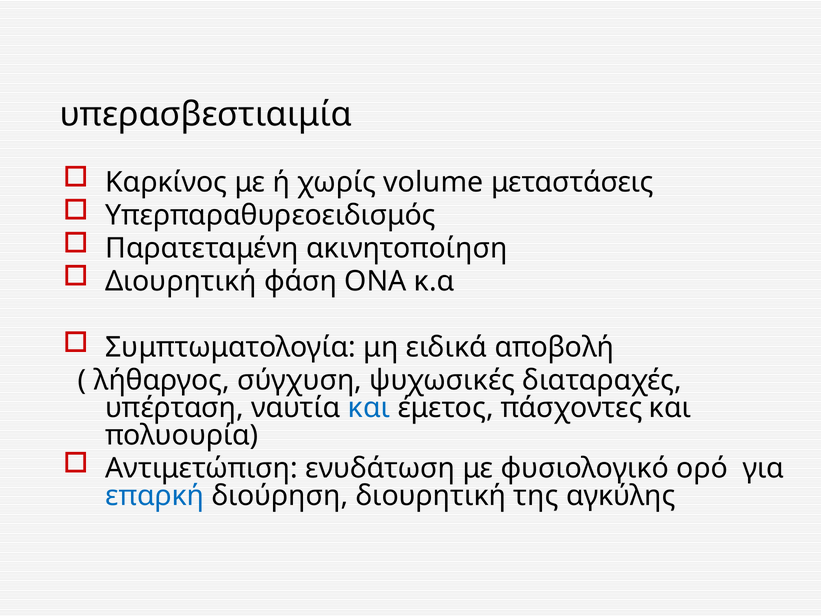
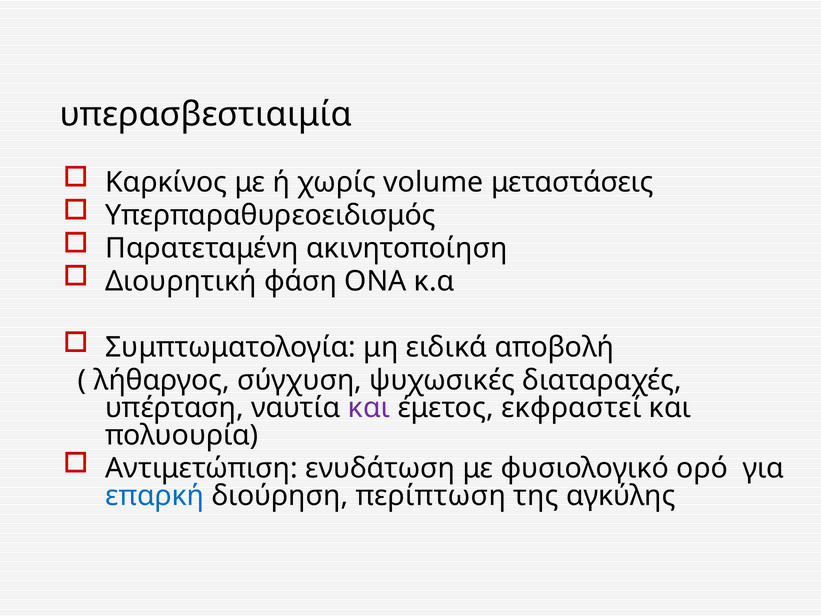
και at (369, 408) colour: blue -> purple
πάσχοντες: πάσχοντες -> εκφραστεί
διούρηση διουρητική: διουρητική -> περίπτωση
